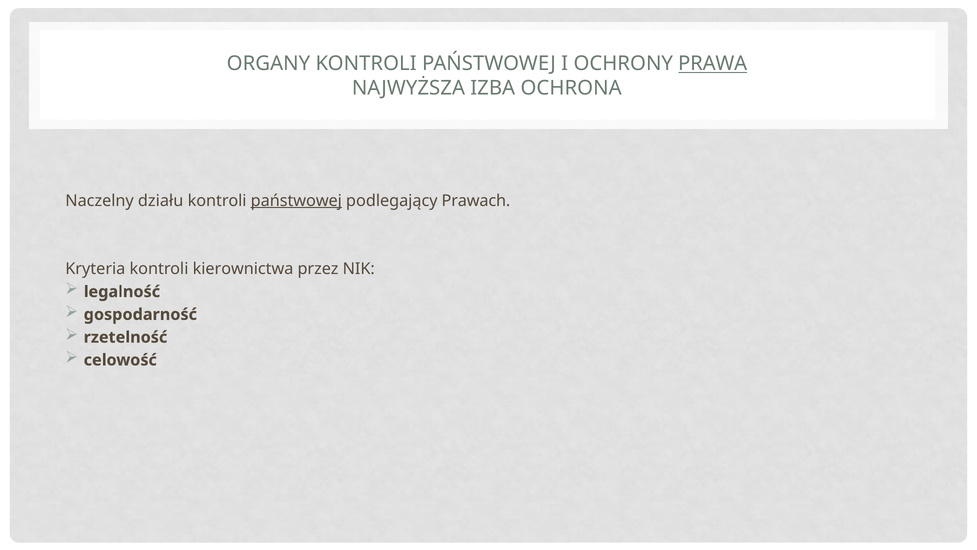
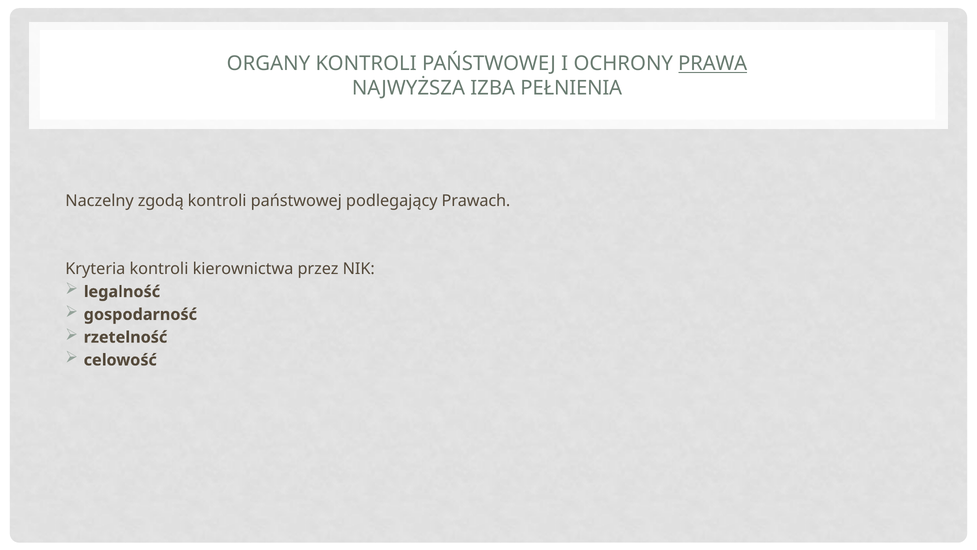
OCHRONA: OCHRONA -> PEŁNIENIA
działu: działu -> zgodą
państwowej at (296, 200) underline: present -> none
